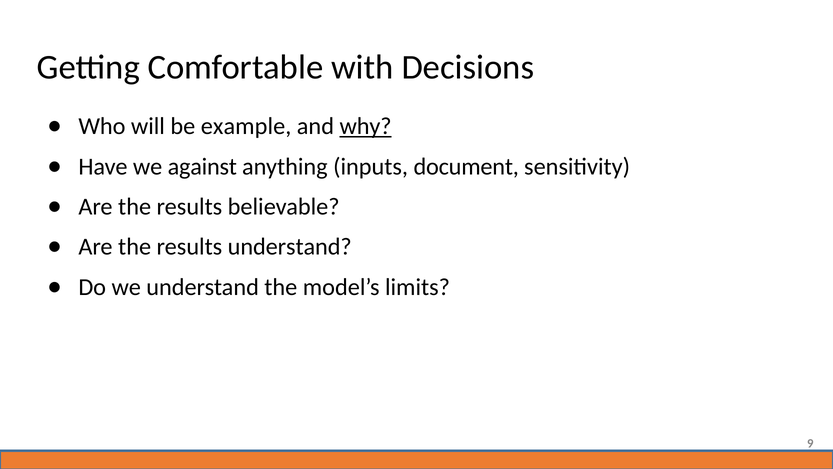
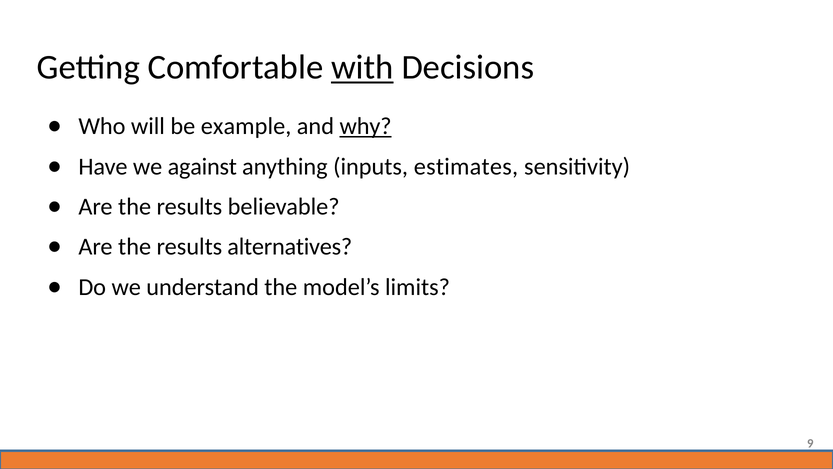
with underline: none -> present
document: document -> estimates
results understand: understand -> alternatives
